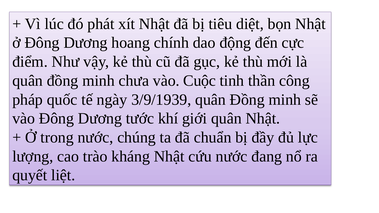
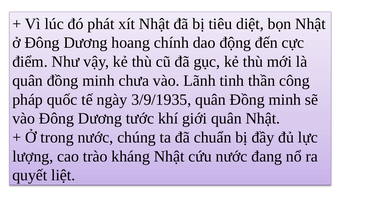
Cuộc: Cuộc -> Lãnh
3/9/1939: 3/9/1939 -> 3/9/1935
